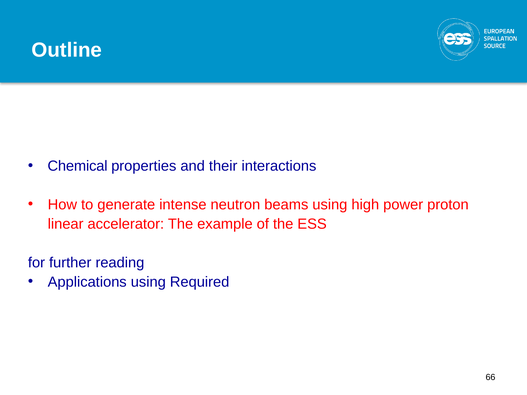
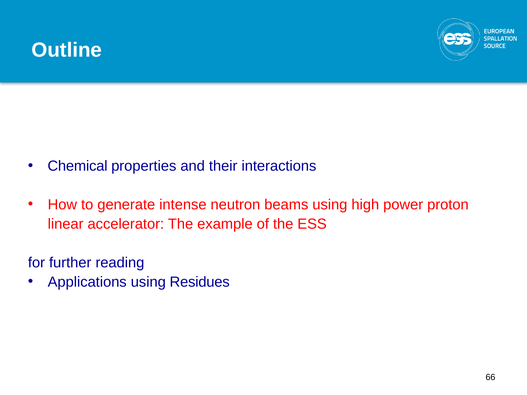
Required: Required -> Residues
